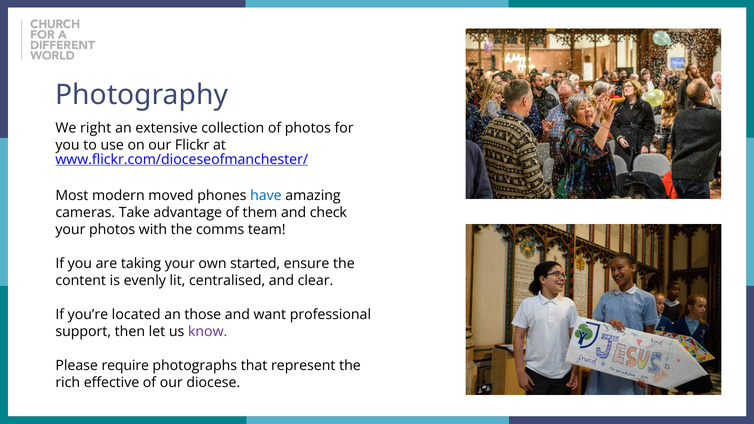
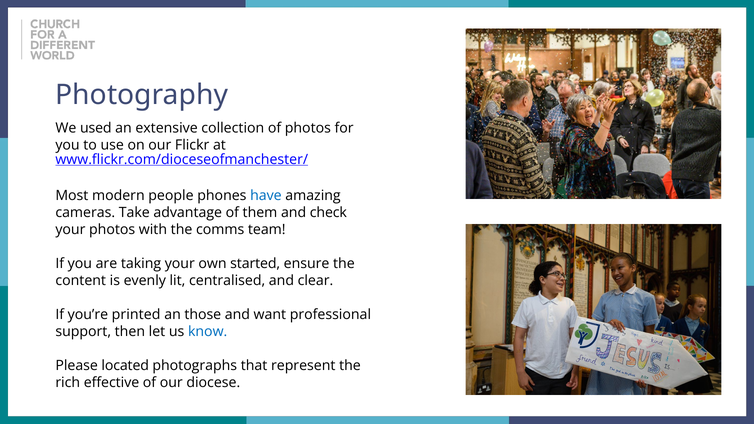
right: right -> used
moved: moved -> people
located: located -> printed
know colour: purple -> blue
require: require -> located
